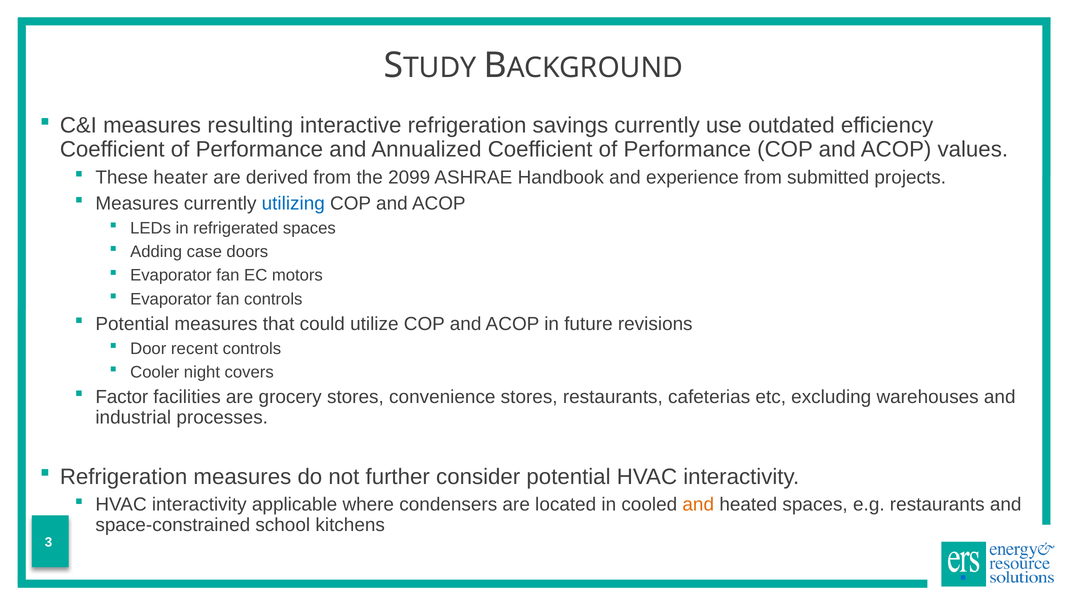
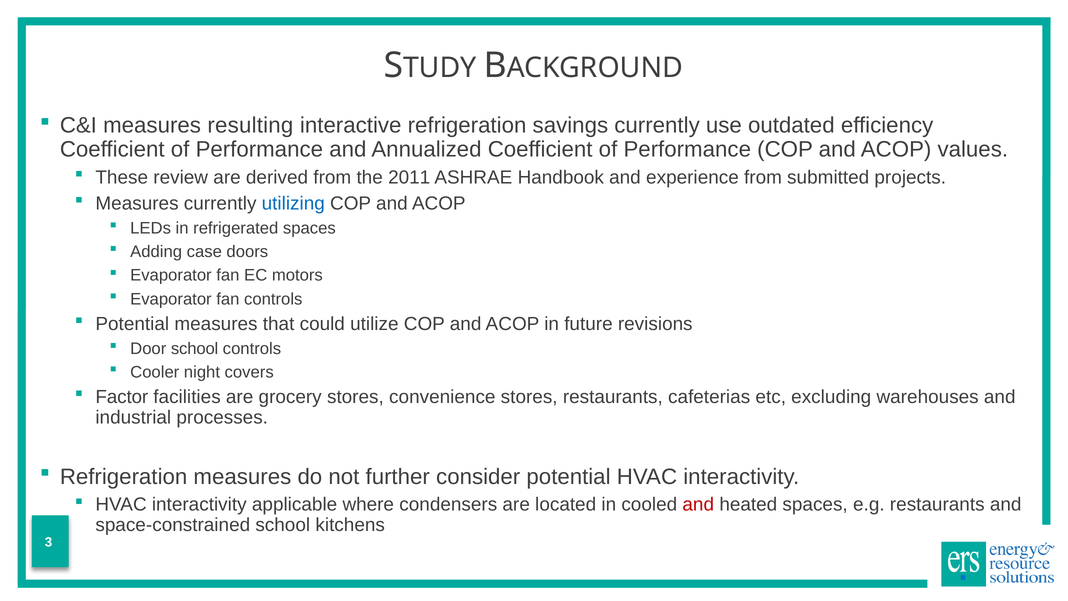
heater: heater -> review
2099: 2099 -> 2011
Door recent: recent -> school
and at (698, 504) colour: orange -> red
